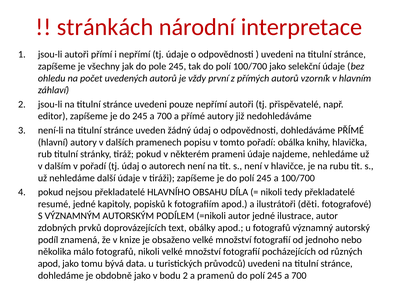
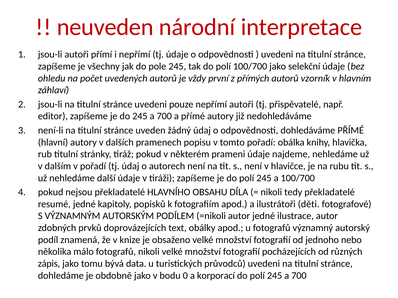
stránkách: stránkách -> neuveden
apod at (49, 264): apod -> zápis
bodu 2: 2 -> 0
pramenů: pramenů -> korporací
